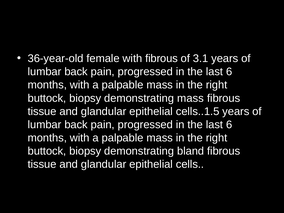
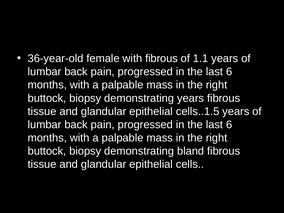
3.1: 3.1 -> 1.1
demonstrating mass: mass -> years
